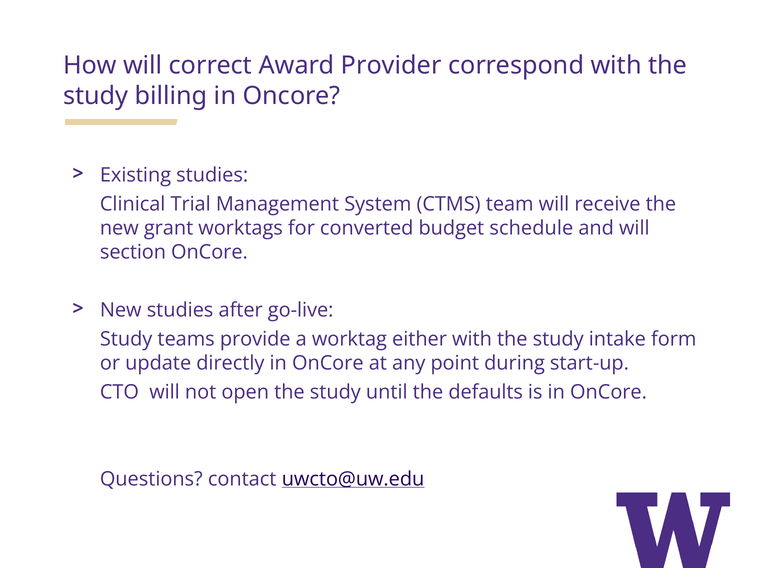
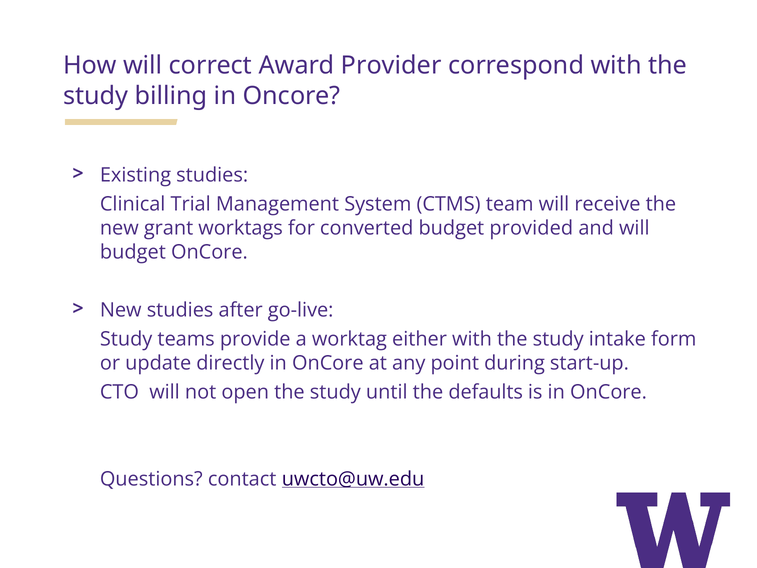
schedule: schedule -> provided
section at (133, 252): section -> budget
